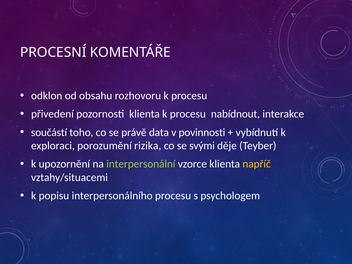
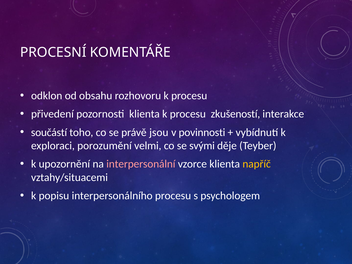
nabídnout: nabídnout -> zkušeností
data: data -> jsou
rizika: rizika -> velmi
interpersonální colour: light green -> pink
